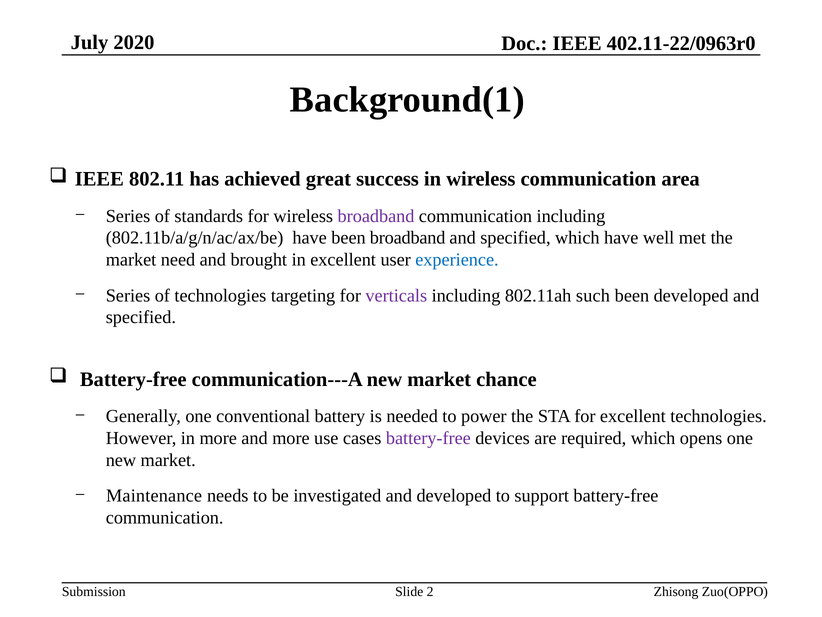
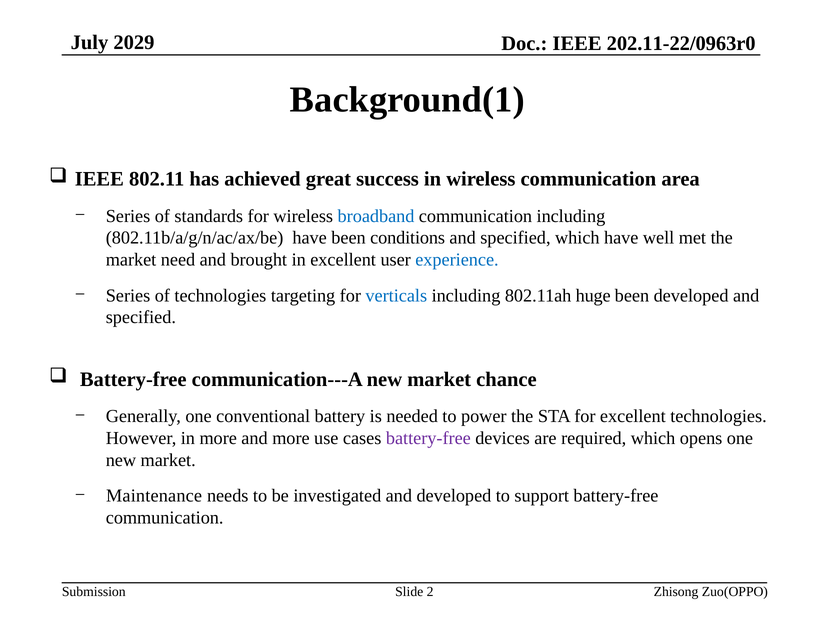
2020: 2020 -> 2029
402.11-22/0963r0: 402.11-22/0963r0 -> 202.11-22/0963r0
broadband at (376, 216) colour: purple -> blue
been broadband: broadband -> conditions
verticals colour: purple -> blue
such: such -> huge
